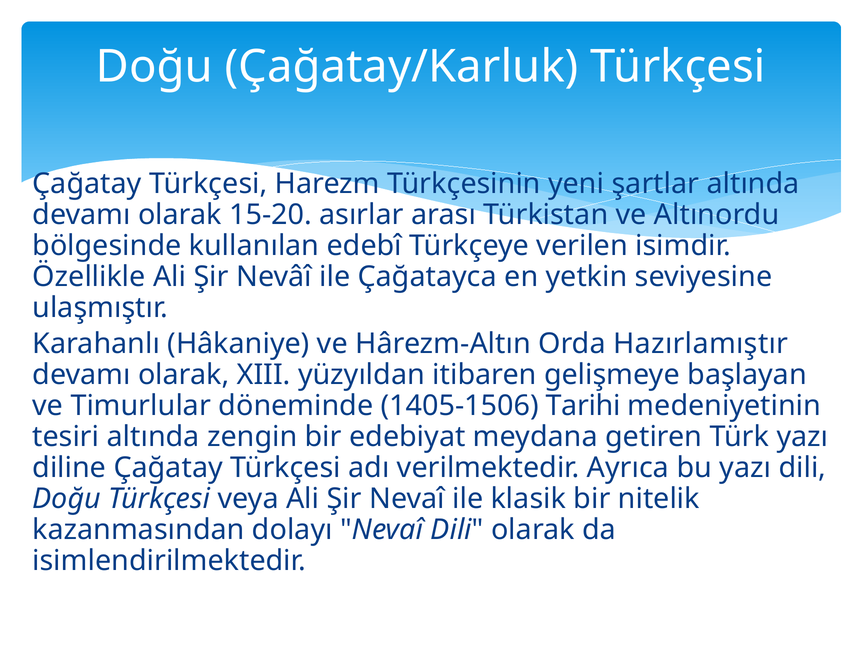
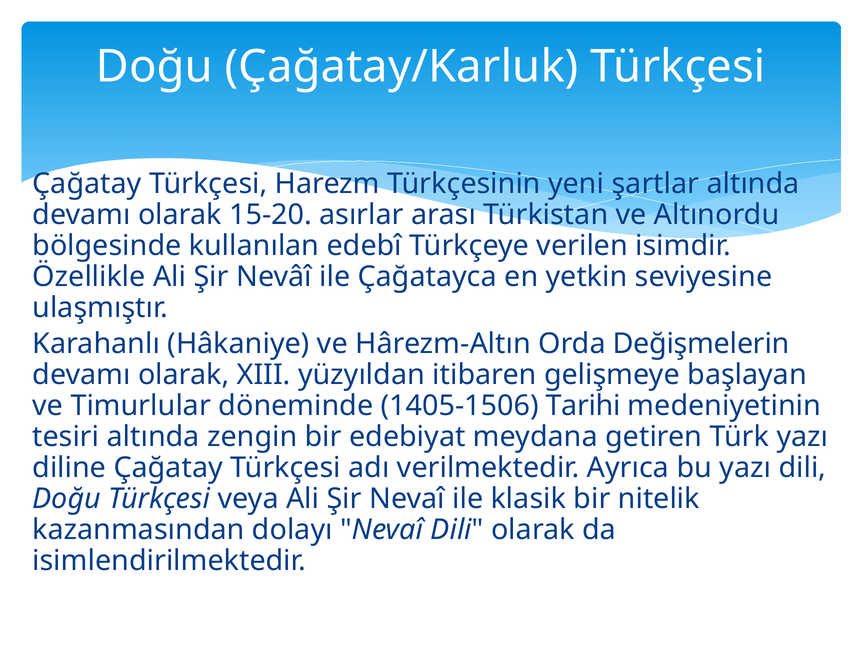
Hazırlamıştır: Hazırlamıştır -> Değişmelerin
